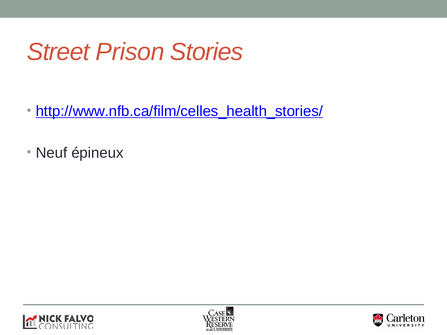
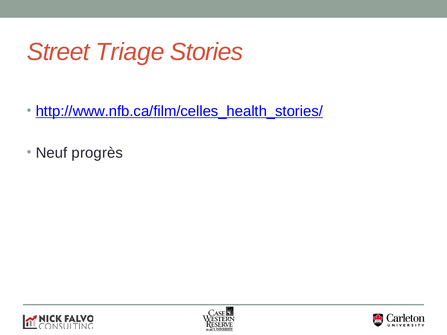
Prison: Prison -> Triage
épineux: épineux -> progrès
